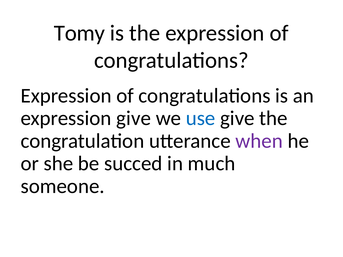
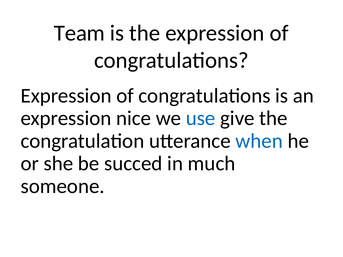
Tomy: Tomy -> Team
expression give: give -> nice
when colour: purple -> blue
